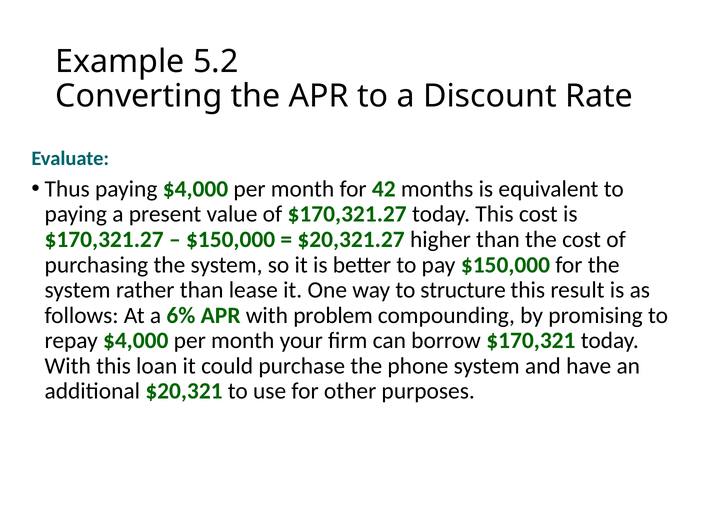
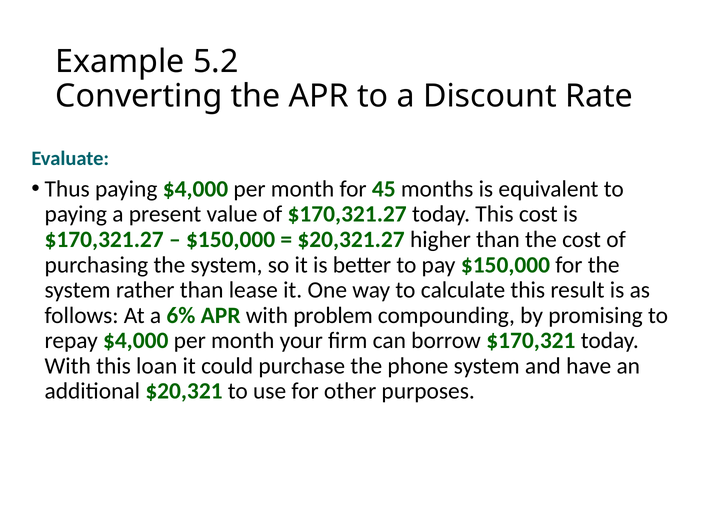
42: 42 -> 45
structure: structure -> calculate
